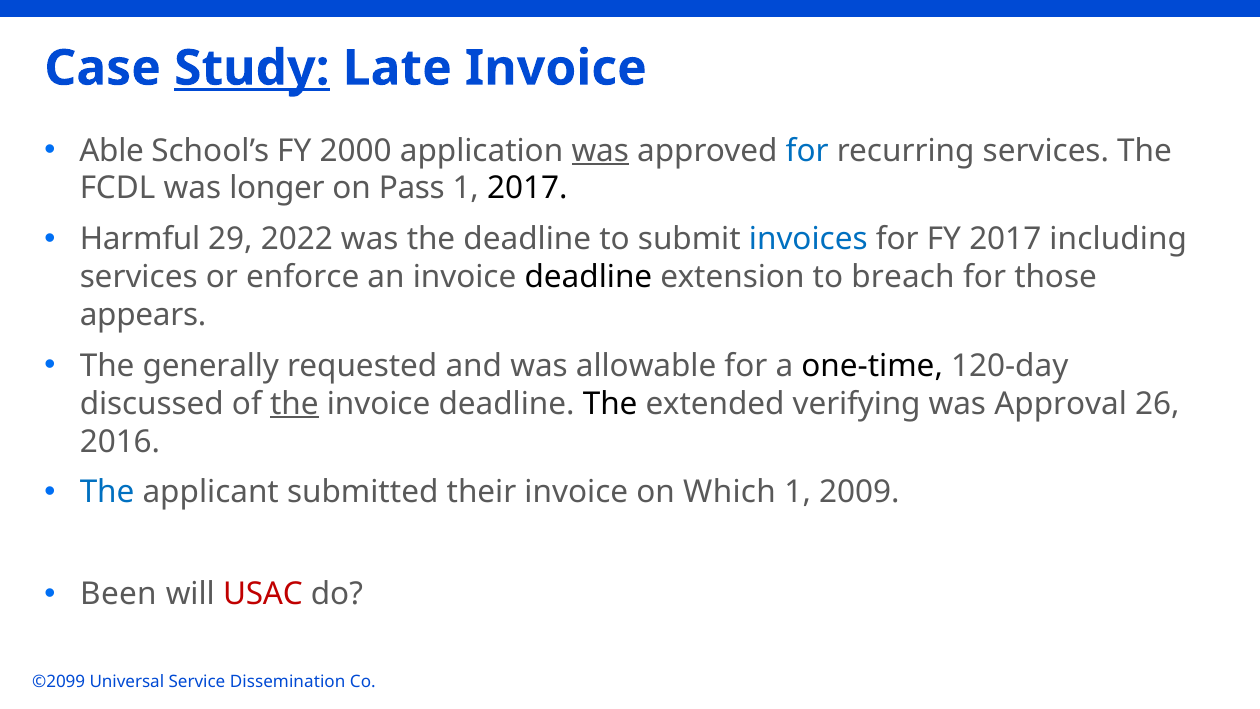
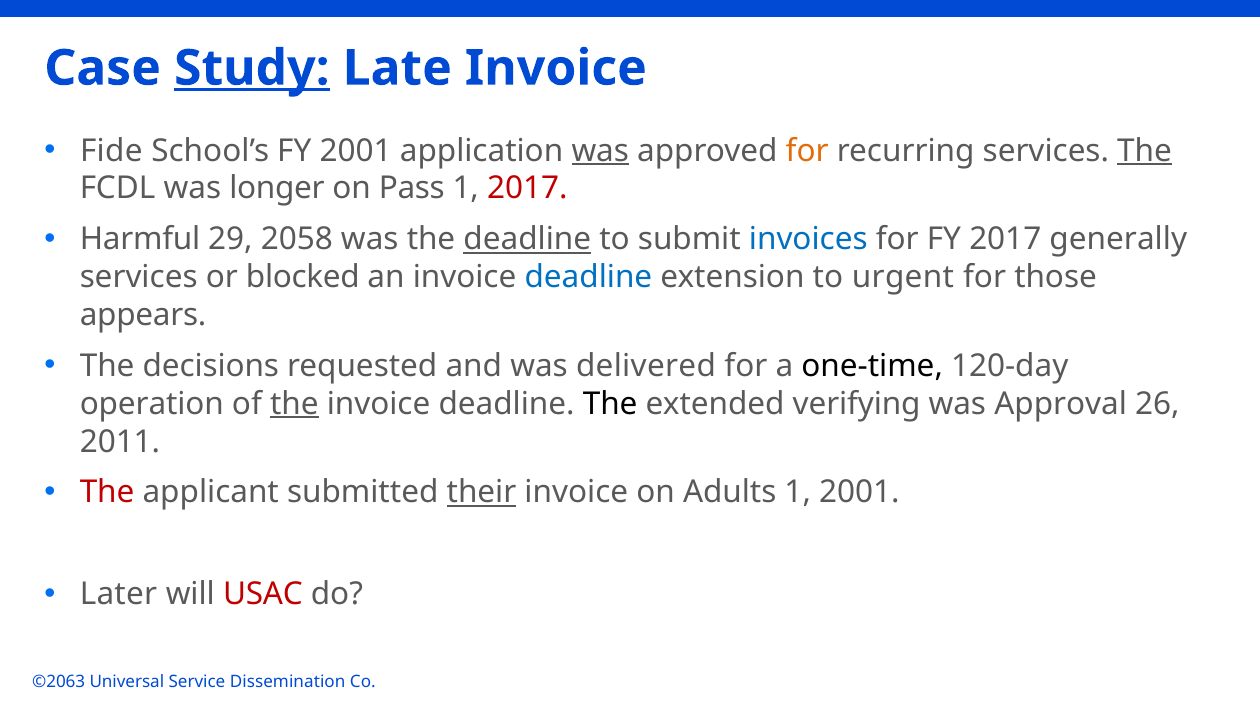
Able: Able -> Fide
FY 2000: 2000 -> 2001
for at (807, 151) colour: blue -> orange
The at (1145, 151) underline: none -> present
2017 at (527, 188) colour: black -> red
2022: 2022 -> 2058
deadline at (527, 239) underline: none -> present
including: including -> generally
enforce: enforce -> blocked
deadline at (588, 277) colour: black -> blue
breach: breach -> urgent
generally: generally -> decisions
allowable: allowable -> delivered
discussed: discussed -> operation
2016: 2016 -> 2011
The at (107, 492) colour: blue -> red
their underline: none -> present
Which: Which -> Adults
1 2009: 2009 -> 2001
Been: Been -> Later
©2099: ©2099 -> ©2063
